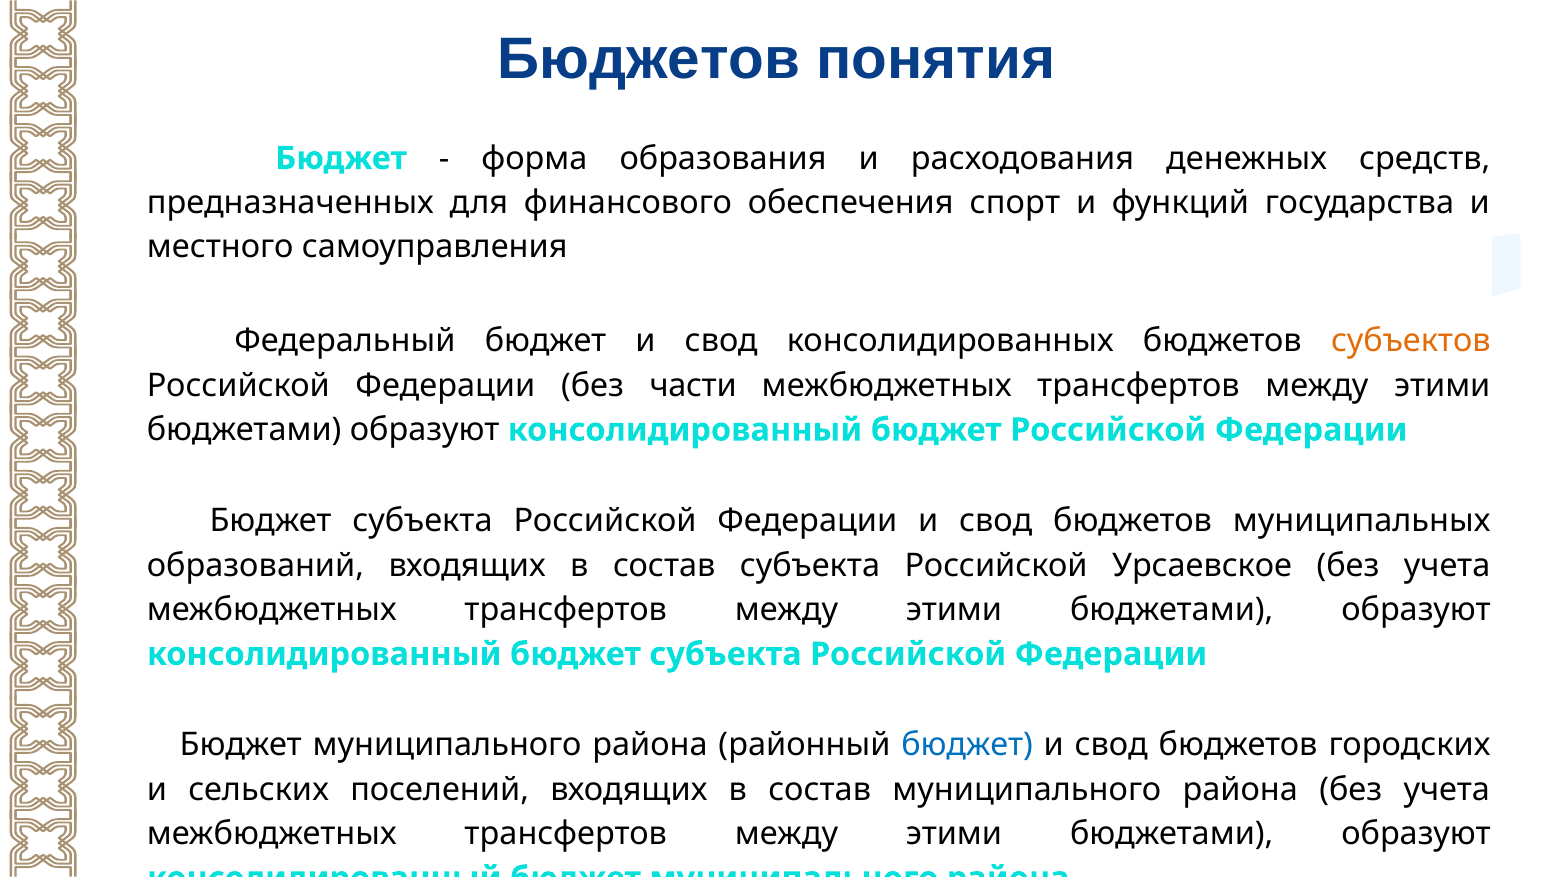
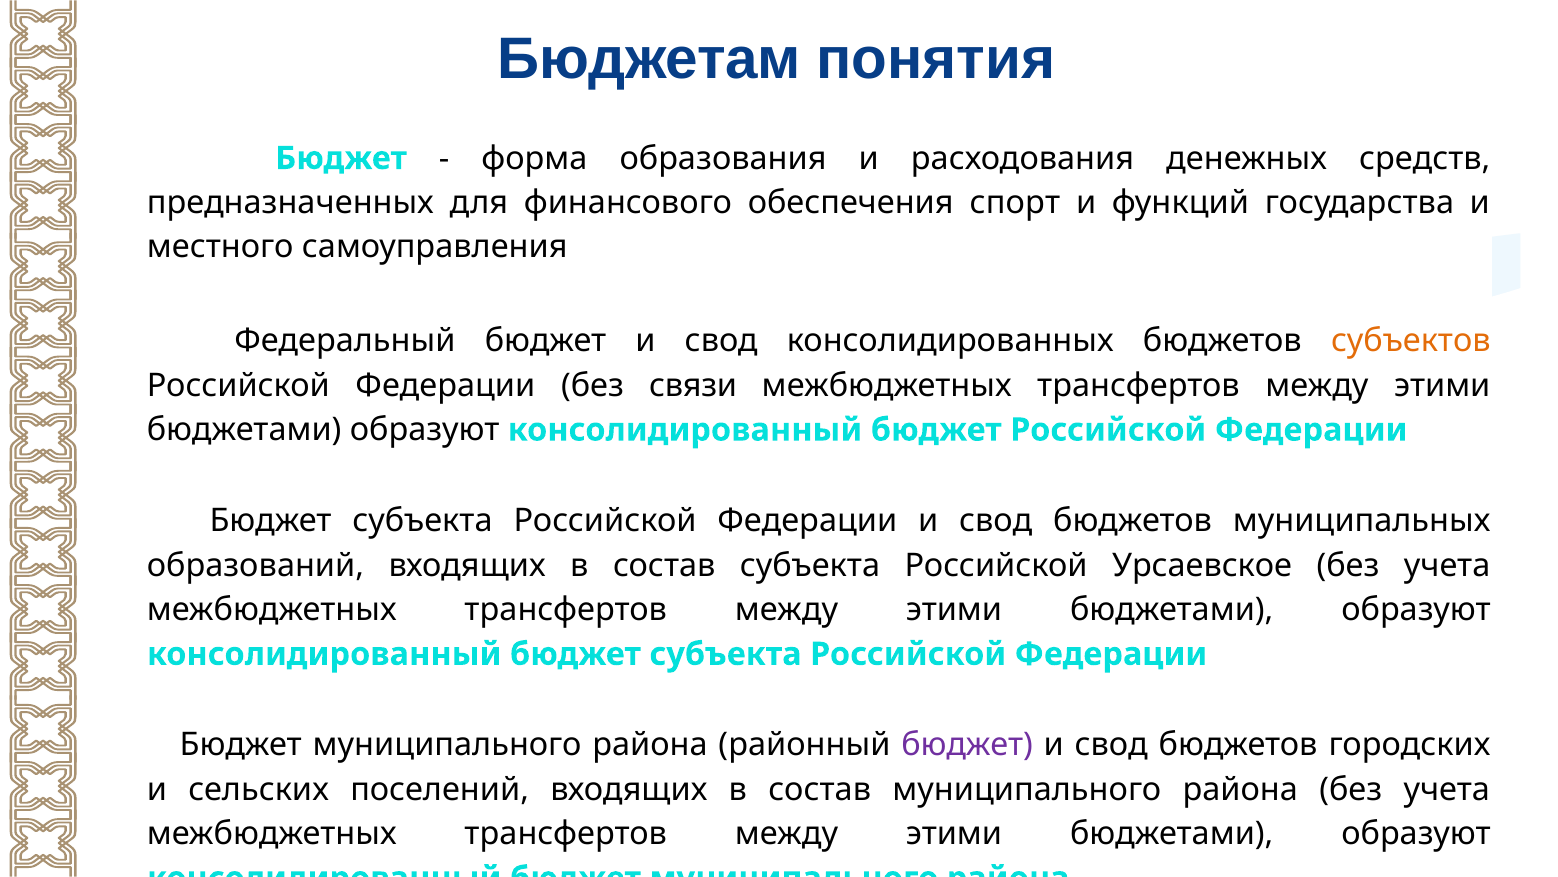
Бюджетов at (649, 59): Бюджетов -> Бюджетам
части: части -> связи
бюджет at (967, 745) colour: blue -> purple
